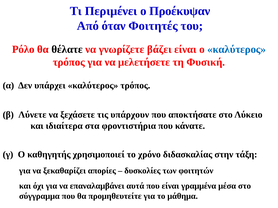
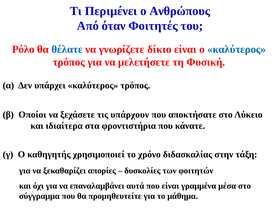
Προέκυψαν: Προέκυψαν -> Ανθρώπους
θέλατε colour: black -> blue
βάζει: βάζει -> δίκιο
Λύνετε: Λύνετε -> Οποίοι
